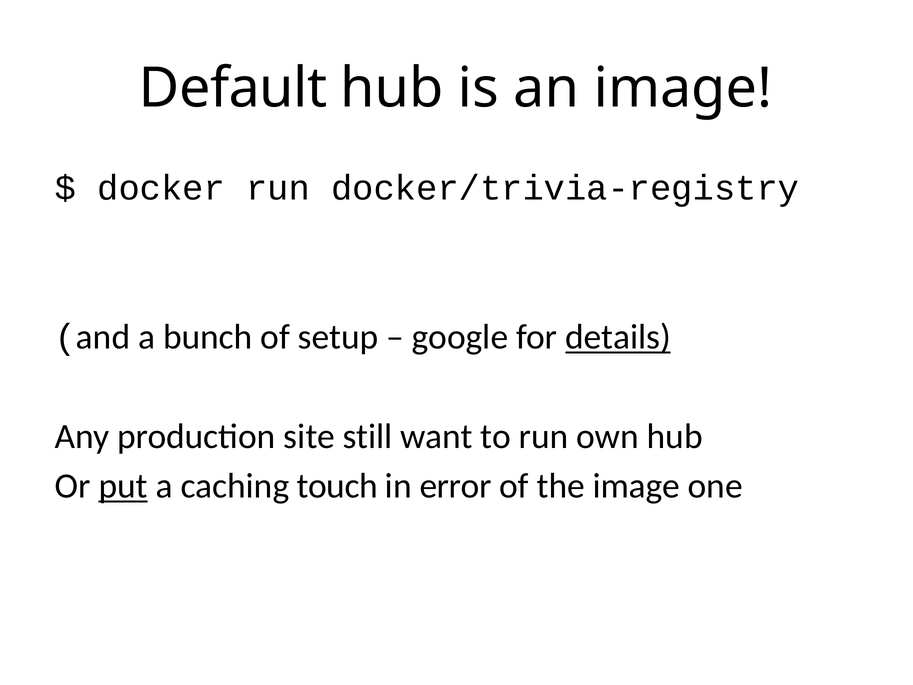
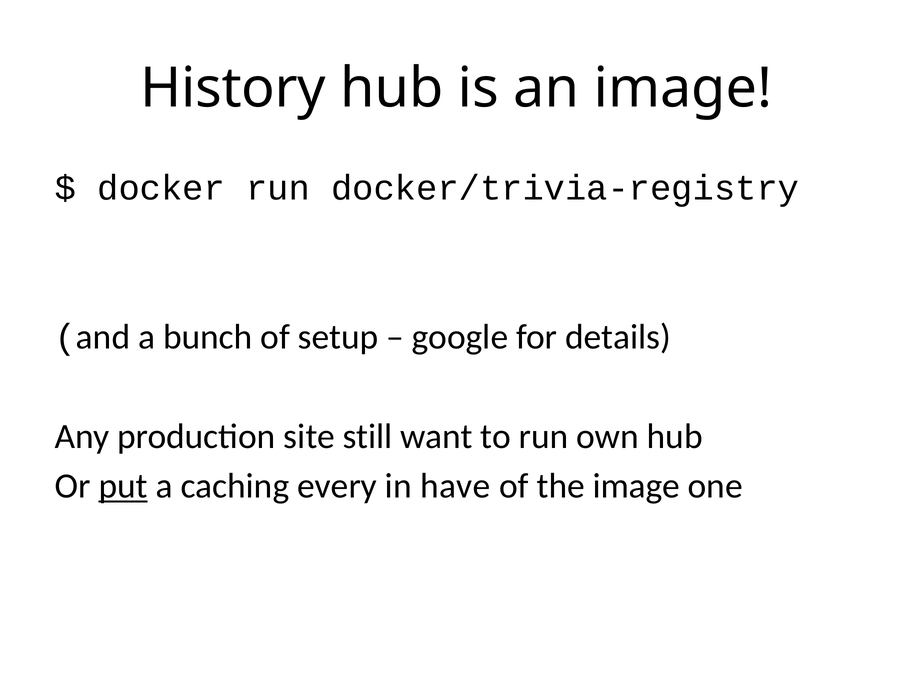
Default: Default -> History
details underline: present -> none
touch: touch -> every
error: error -> have
